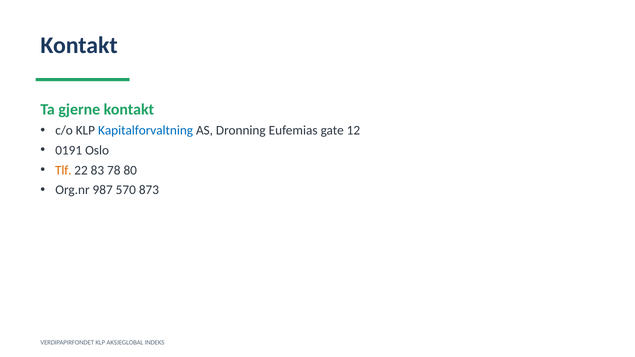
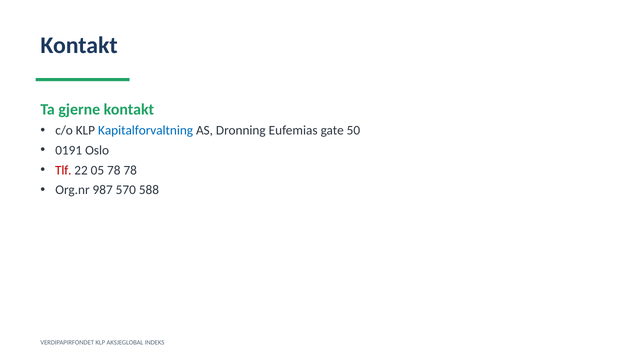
12: 12 -> 50
Tlf colour: orange -> red
83: 83 -> 05
78 80: 80 -> 78
873: 873 -> 588
